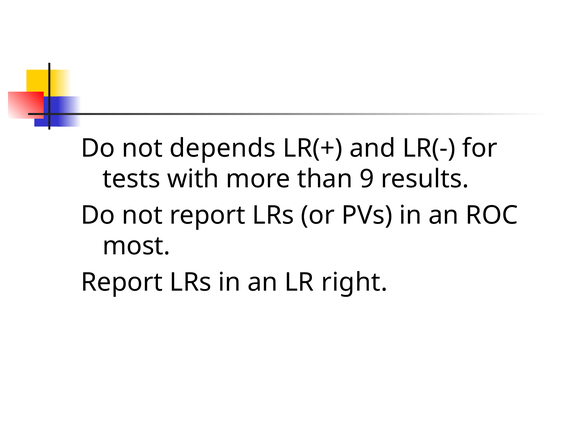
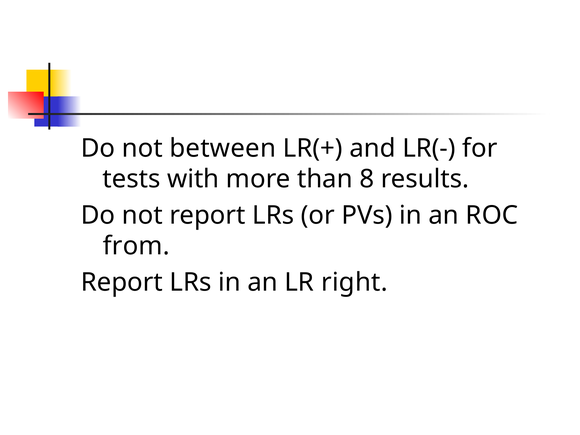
depends: depends -> between
9: 9 -> 8
most: most -> from
